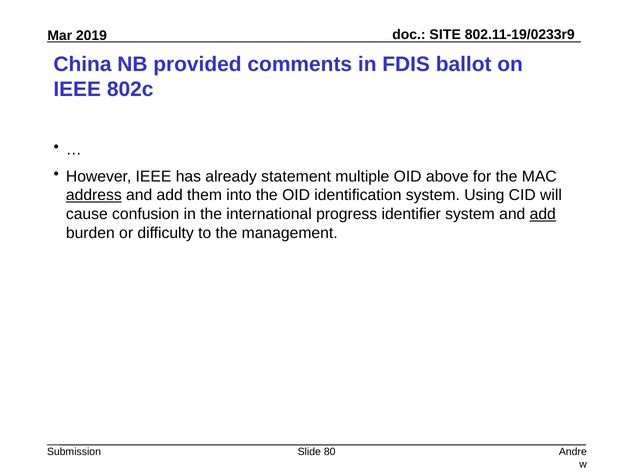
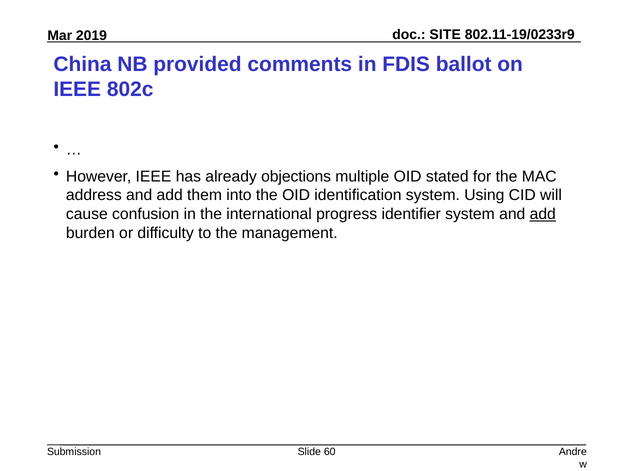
statement: statement -> objections
above: above -> stated
address underline: present -> none
80: 80 -> 60
